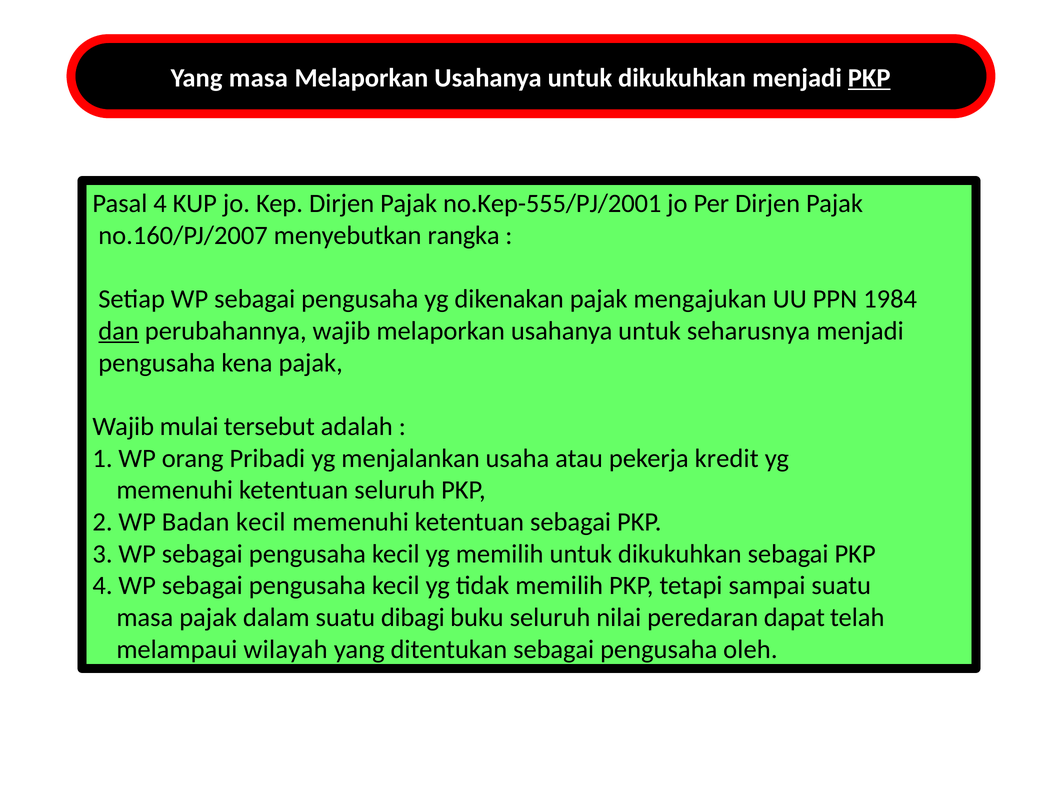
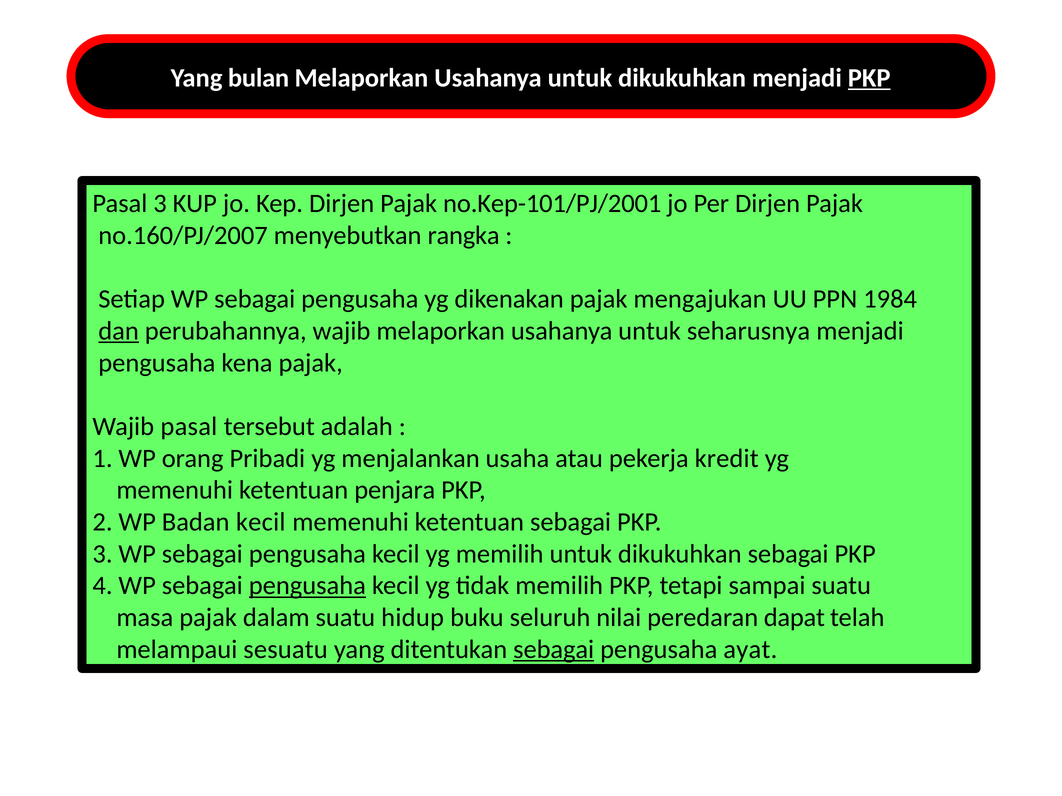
Yang masa: masa -> bulan
Pasal 4: 4 -> 3
no.Kep-555/PJ/2001: no.Kep-555/PJ/2001 -> no.Kep-101/PJ/2001
Wajib mulai: mulai -> pasal
ketentuan seluruh: seluruh -> penjara
pengusaha at (307, 586) underline: none -> present
dibagi: dibagi -> hidup
wilayah: wilayah -> sesuatu
sebagai at (554, 650) underline: none -> present
oleh: oleh -> ayat
